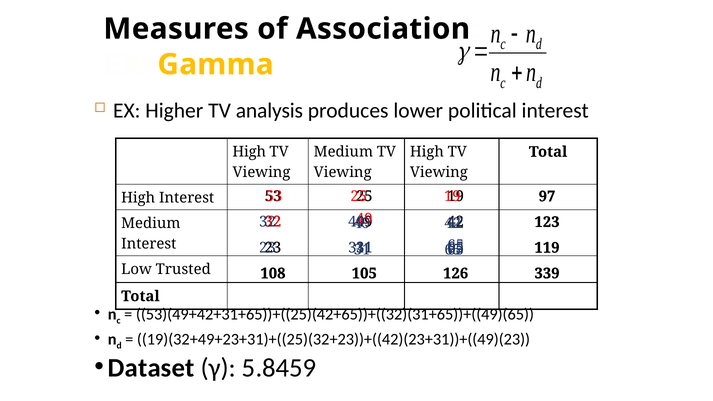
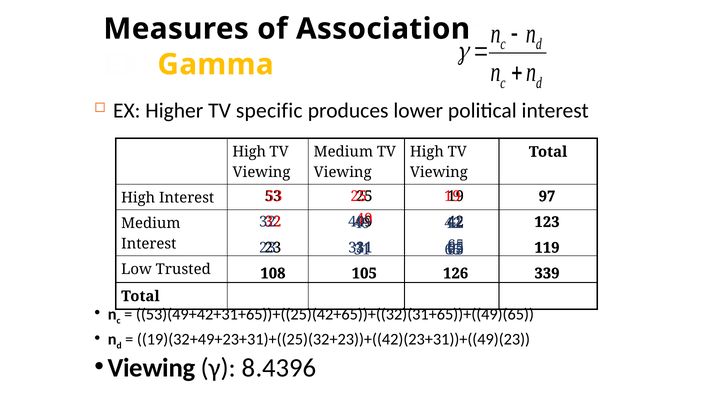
analysis: analysis -> specific
Dataset at (151, 368): Dataset -> Viewing
5.8459: 5.8459 -> 8.4396
